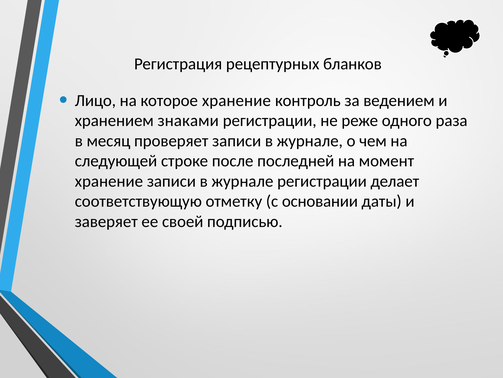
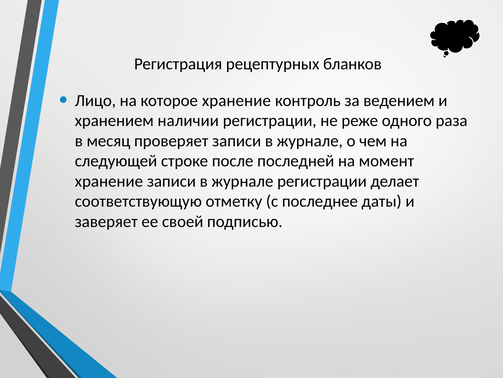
знаками: знаками -> наличии
основании: основании -> последнее
